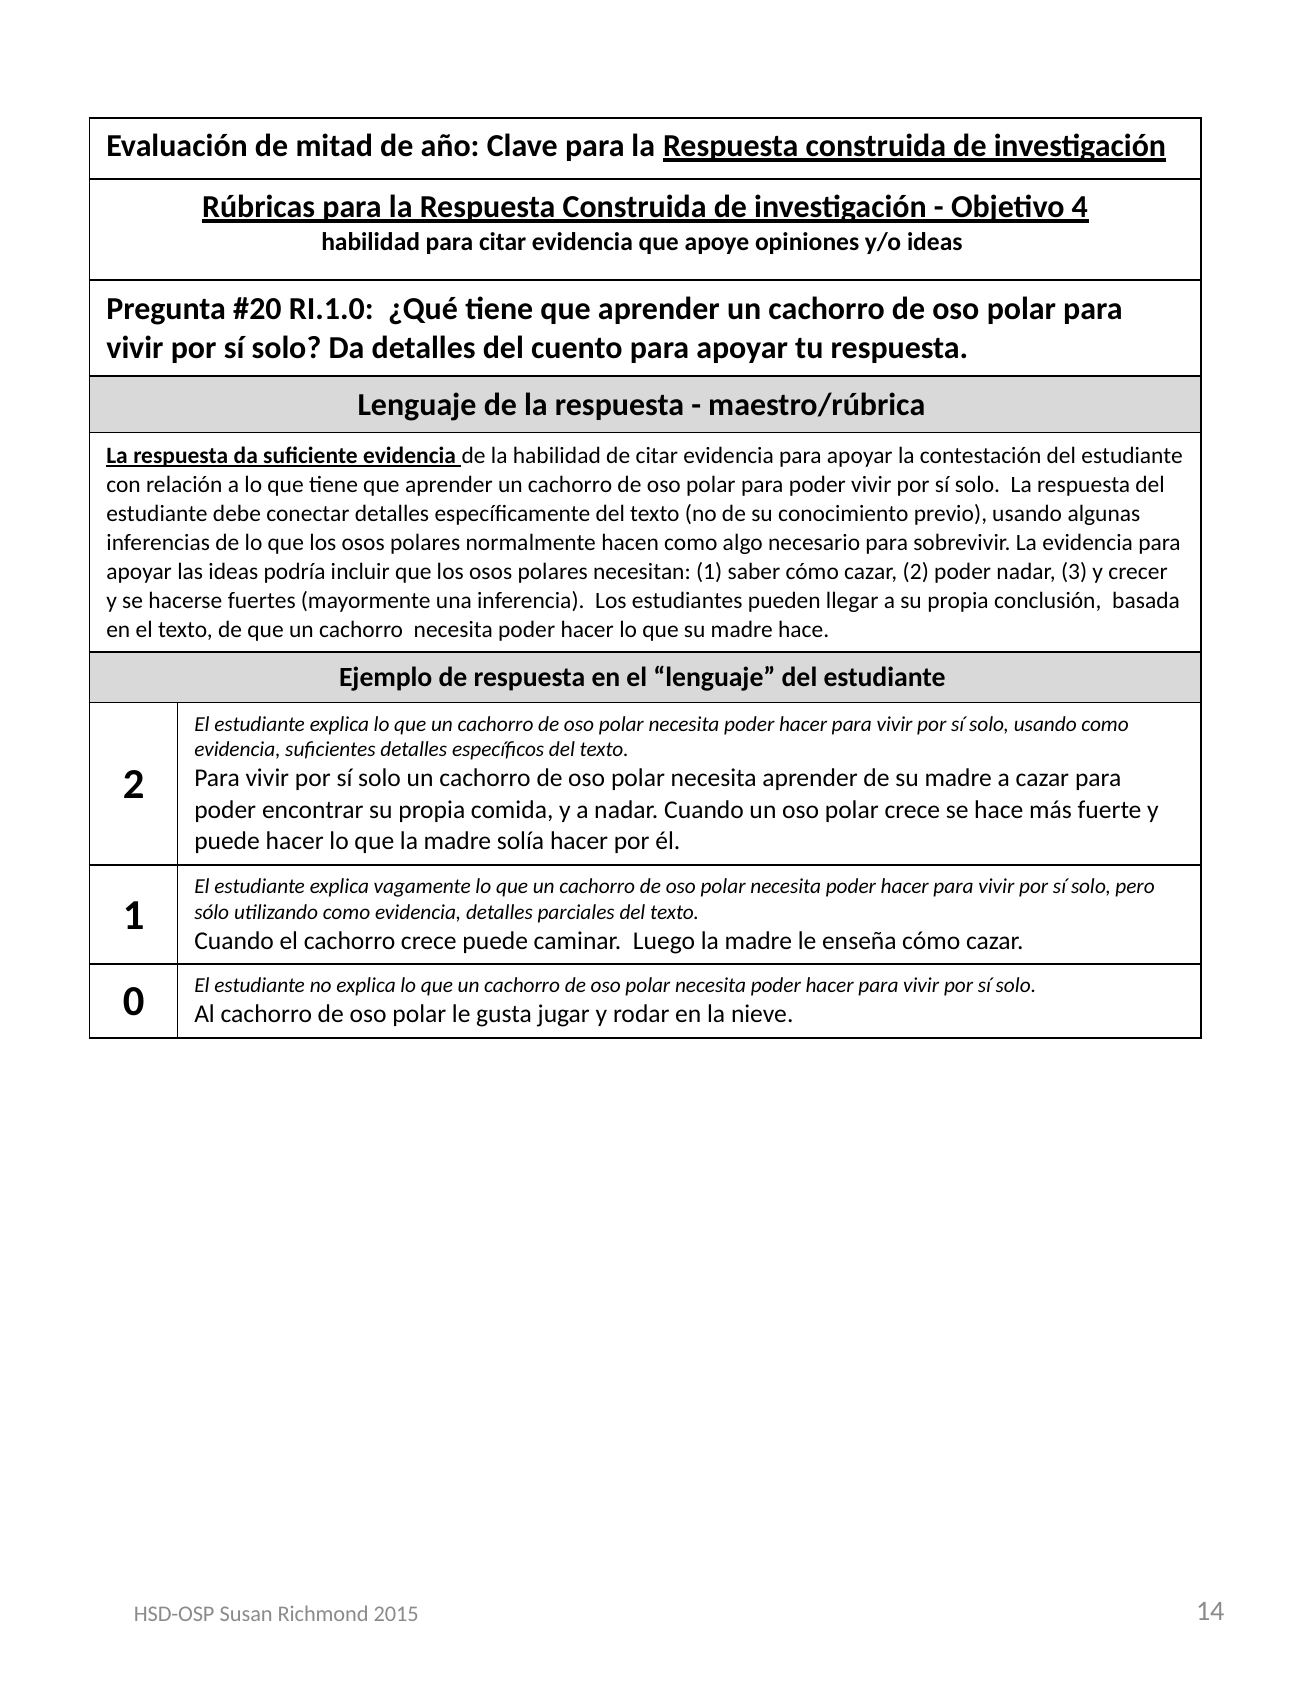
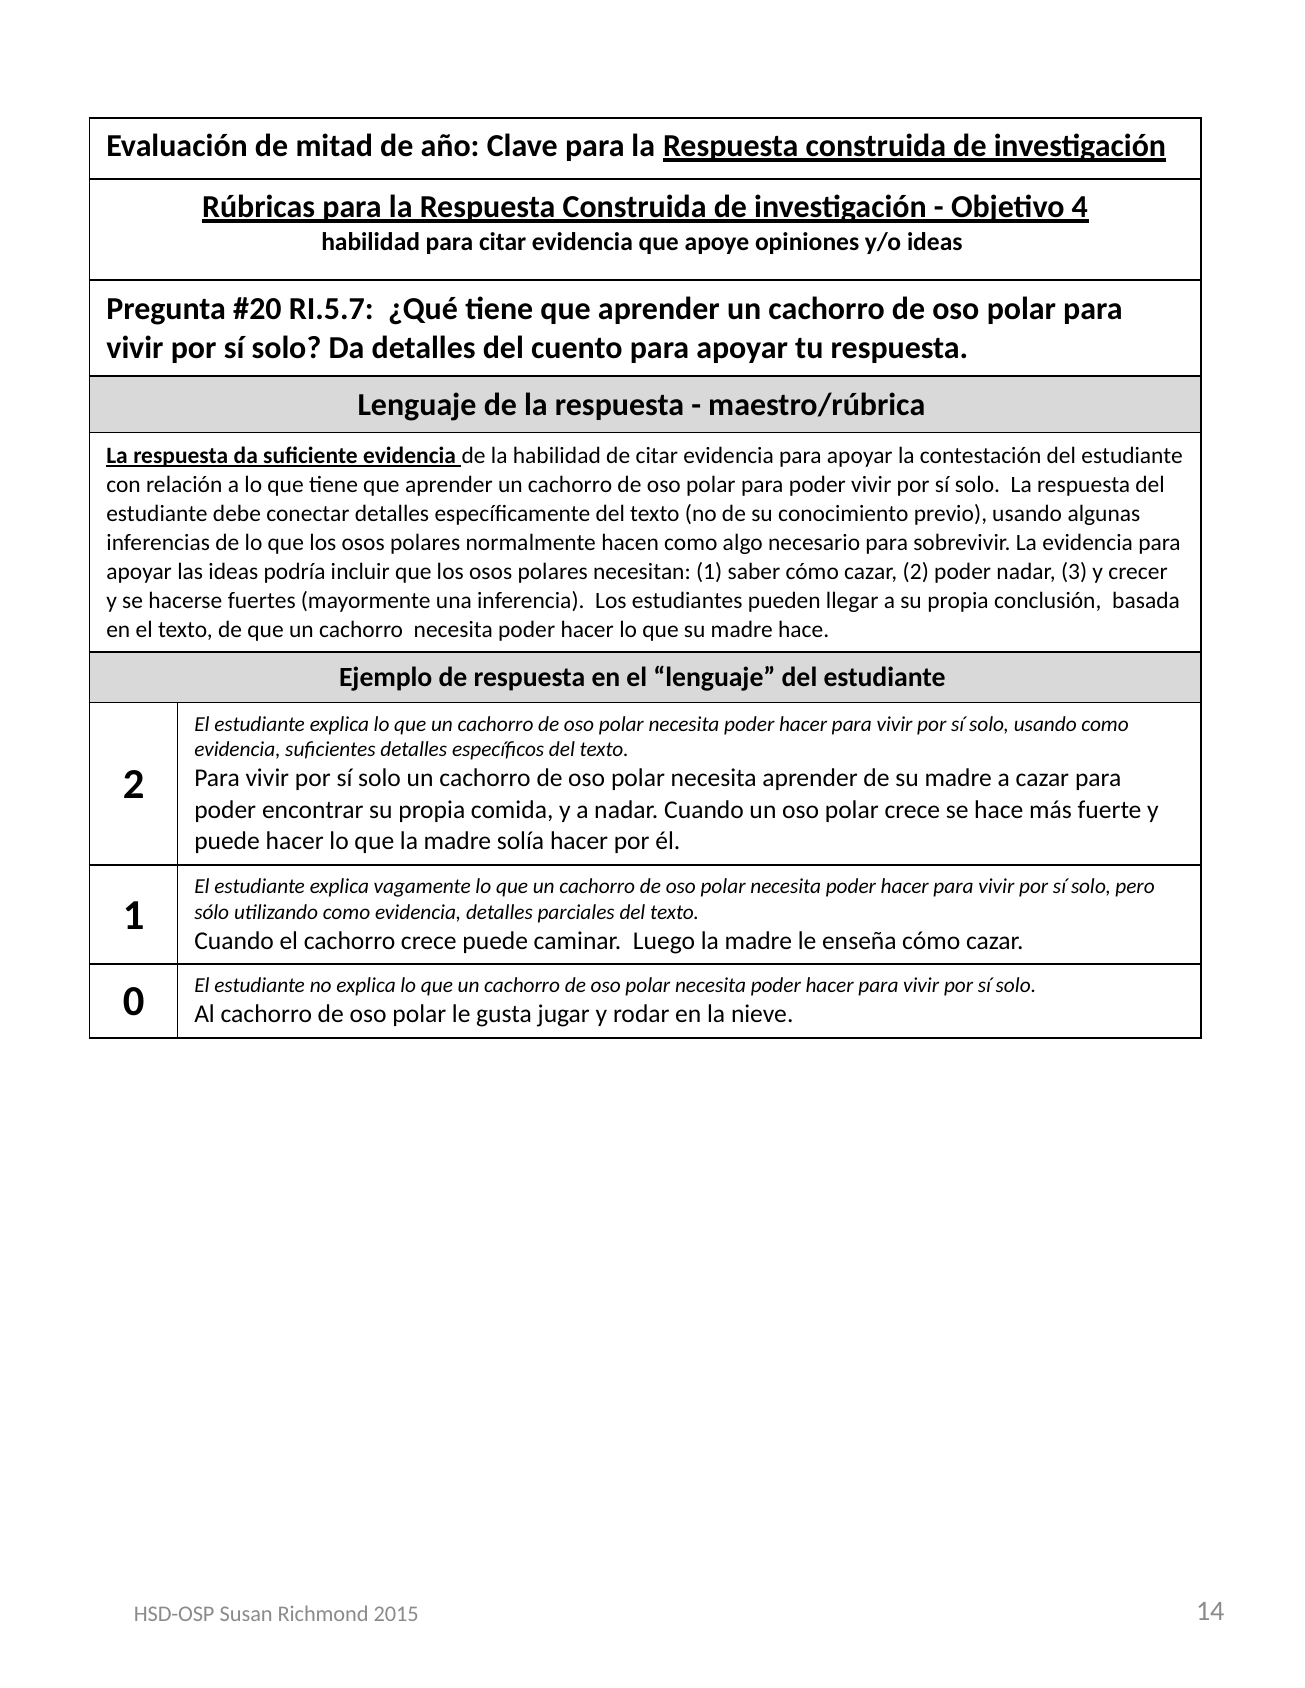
RI.1.0: RI.1.0 -> RI.5.7
